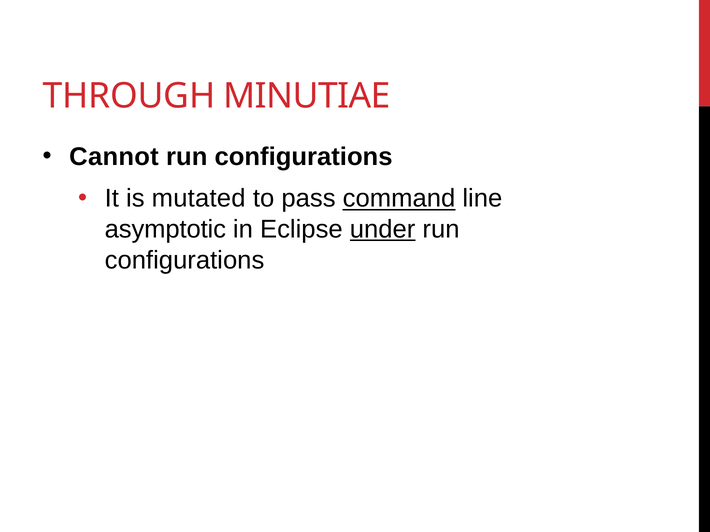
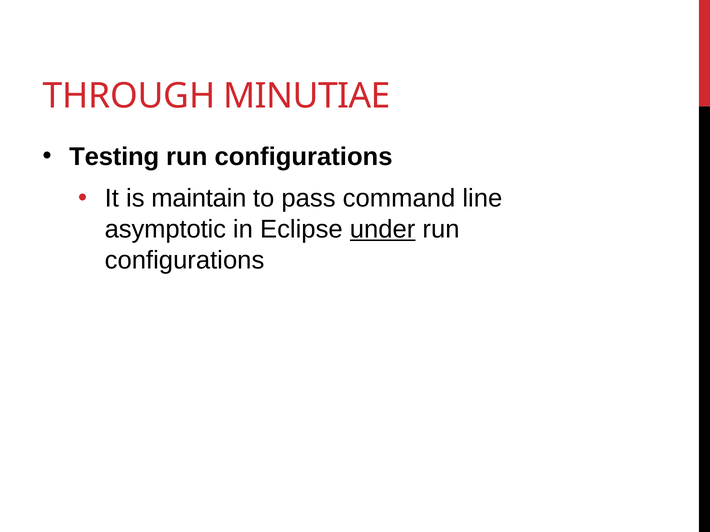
Cannot: Cannot -> Testing
mutated: mutated -> maintain
command underline: present -> none
